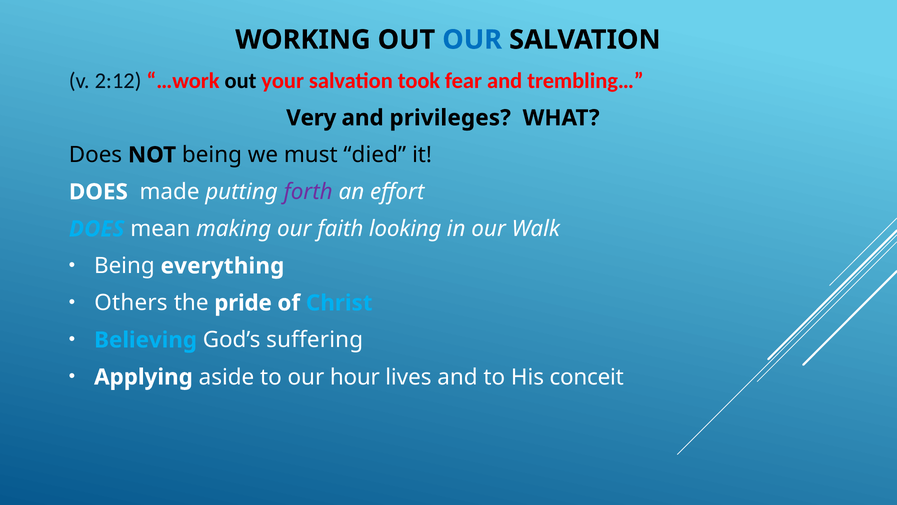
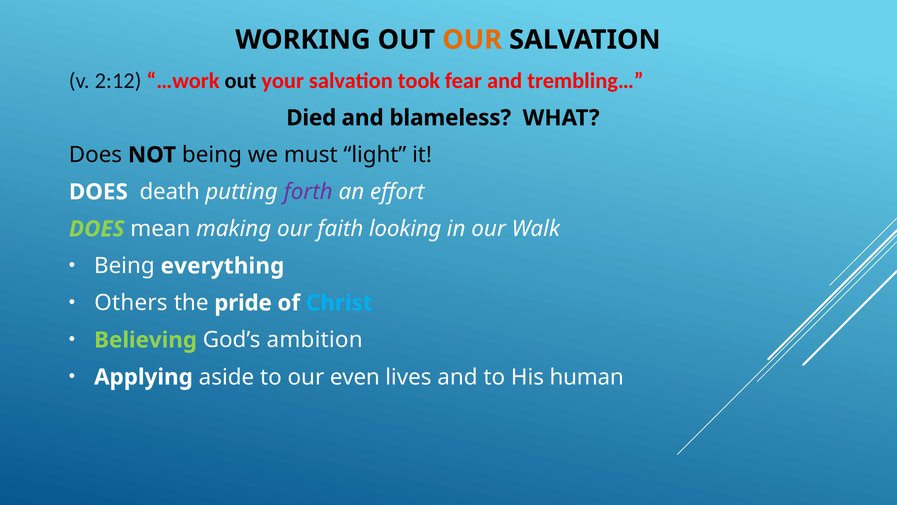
OUR at (472, 40) colour: blue -> orange
Very: Very -> Died
privileges: privileges -> blameless
died: died -> light
made: made -> death
DOES at (97, 229) colour: light blue -> light green
Believing colour: light blue -> light green
suffering: suffering -> ambition
hour: hour -> even
conceit: conceit -> human
